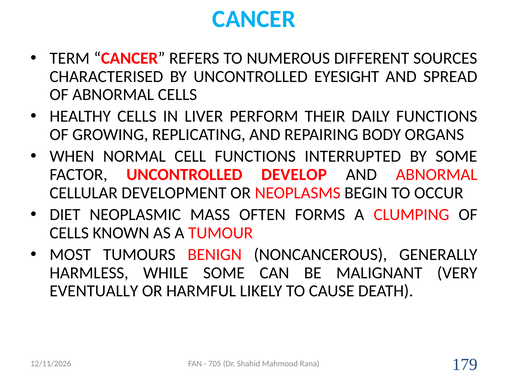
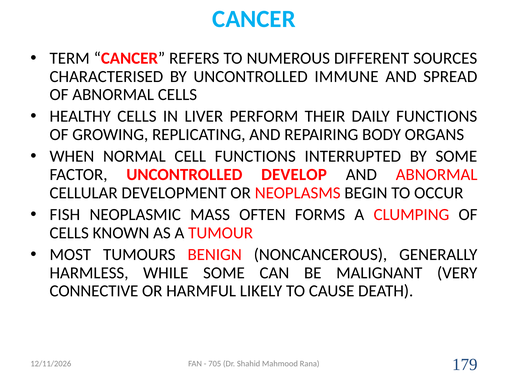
EYESIGHT: EYESIGHT -> IMMUNE
DIET: DIET -> FISH
EVENTUALLY: EVENTUALLY -> CONNECTIVE
